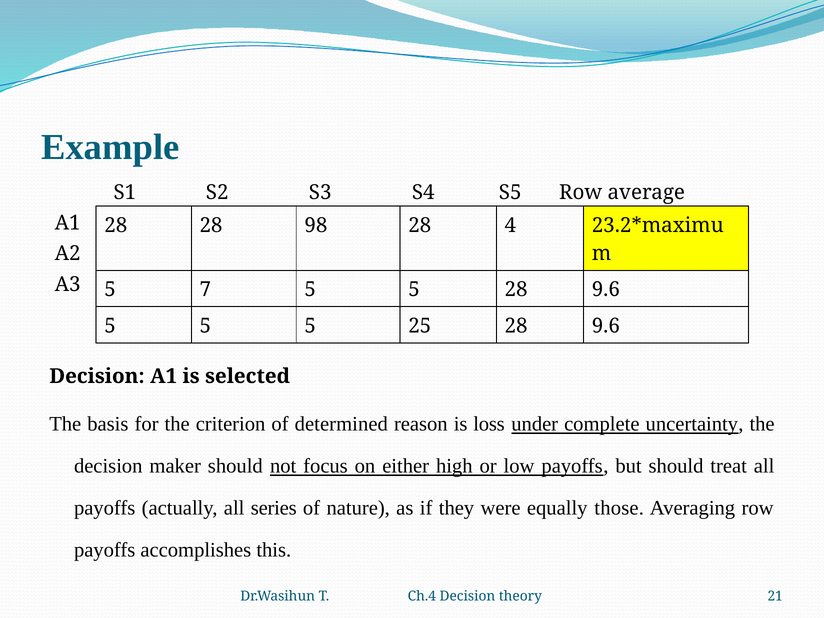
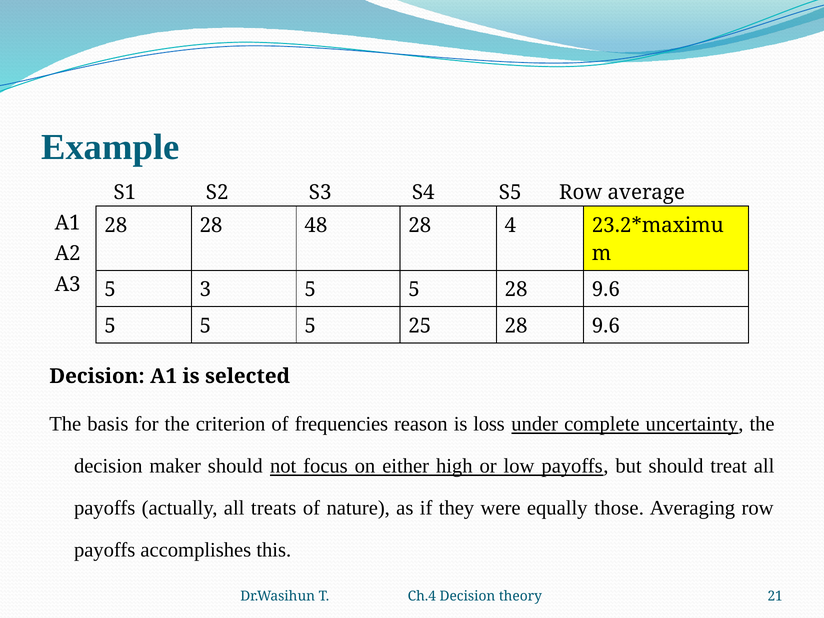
98: 98 -> 48
7: 7 -> 3
determined: determined -> frequencies
series: series -> treats
